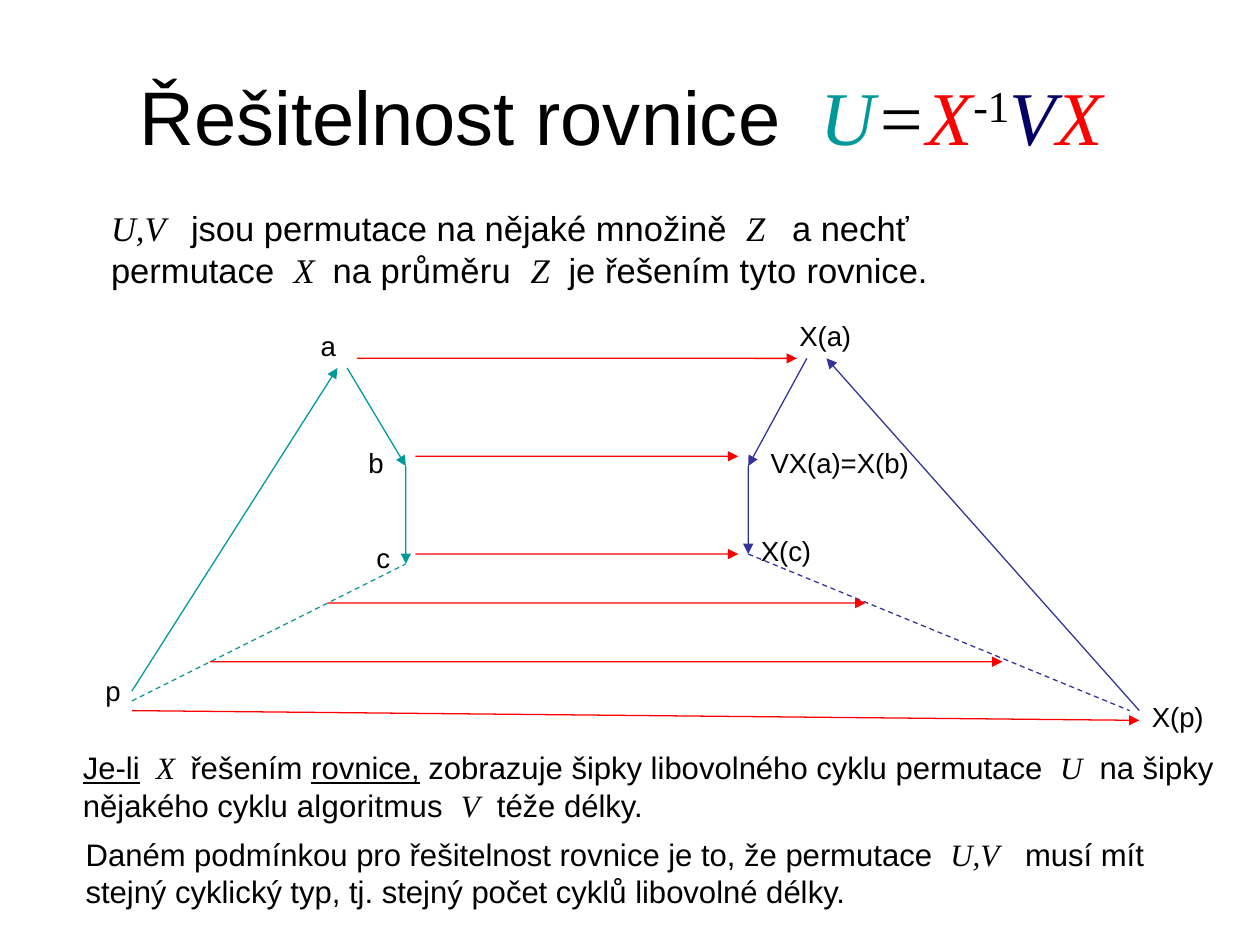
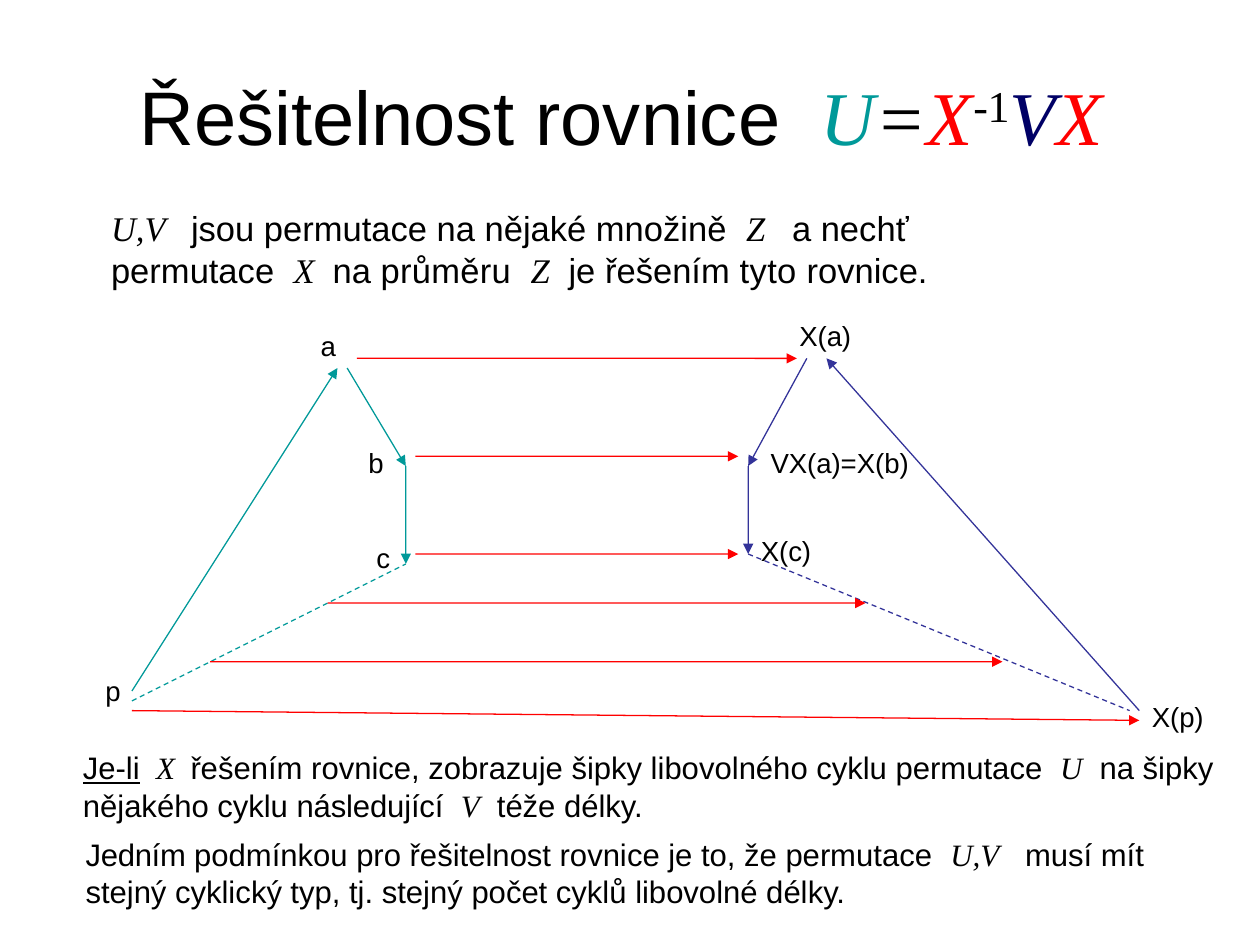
rovnice at (366, 769) underline: present -> none
algoritmus: algoritmus -> následující
Daném: Daném -> Jedním
